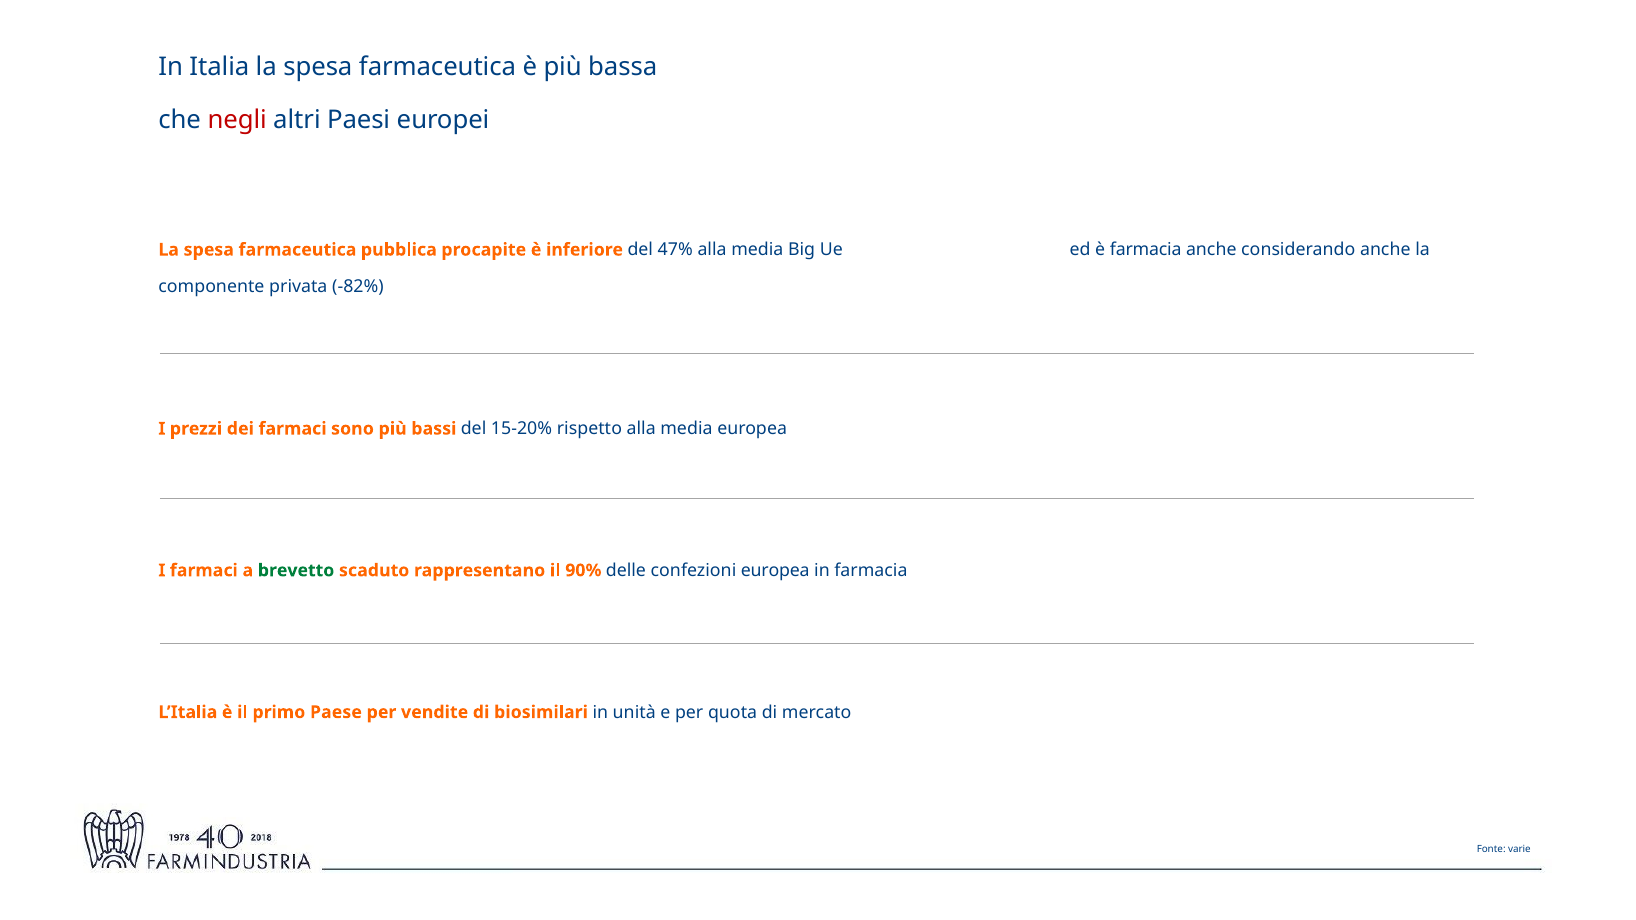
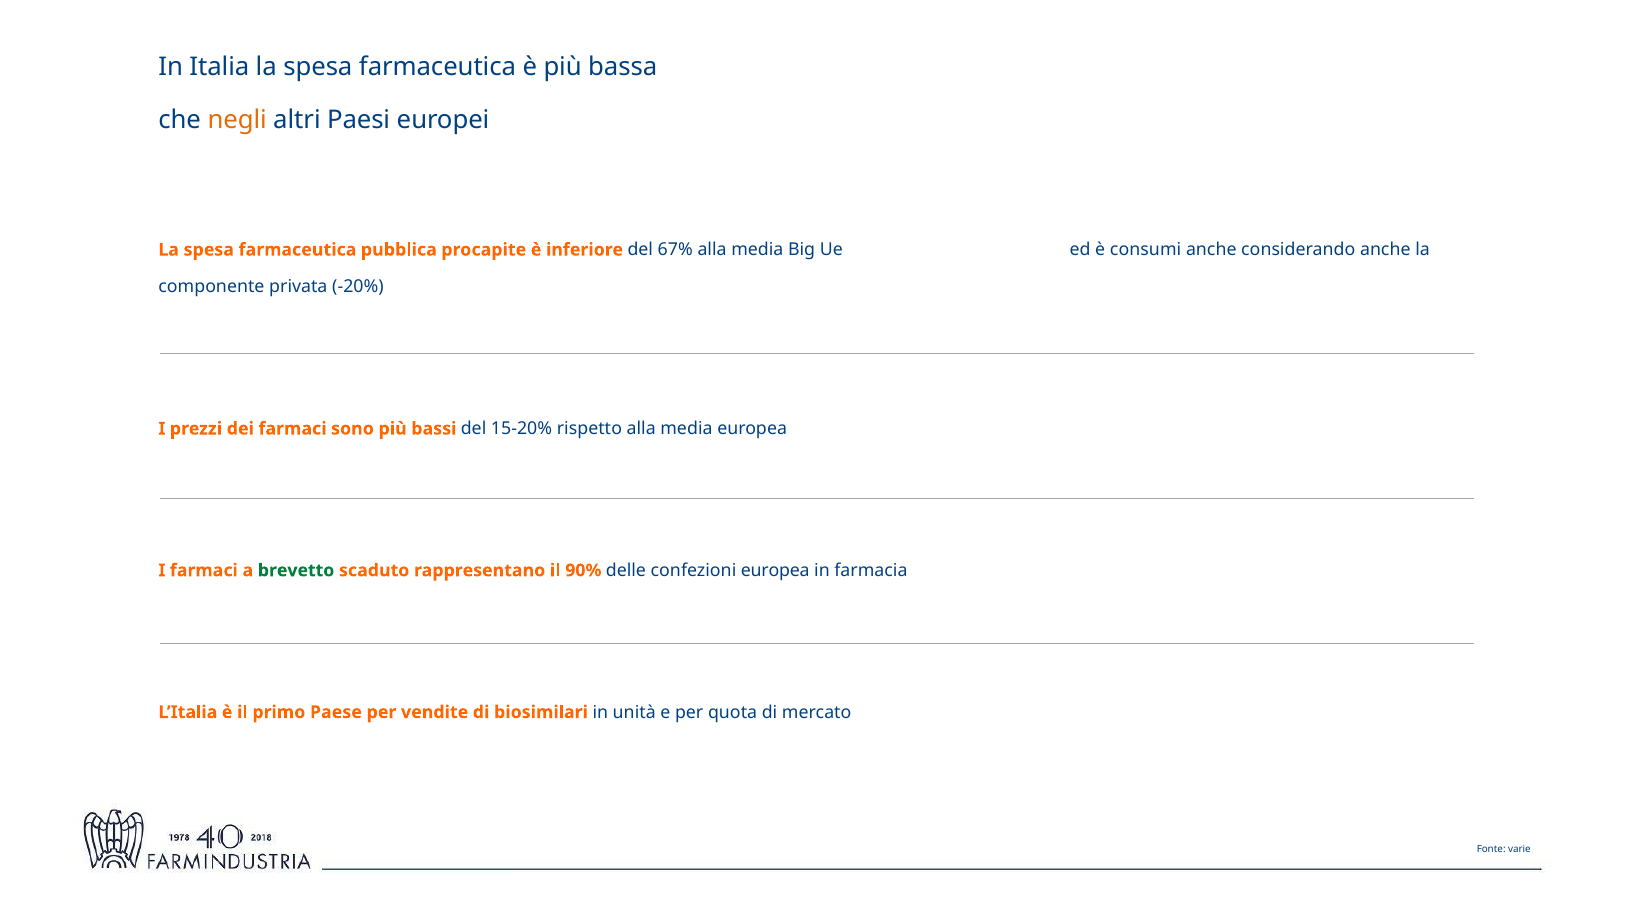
negli colour: red -> orange
47%: 47% -> 67%
è farmacia: farmacia -> consumi
-82%: -82% -> -20%
